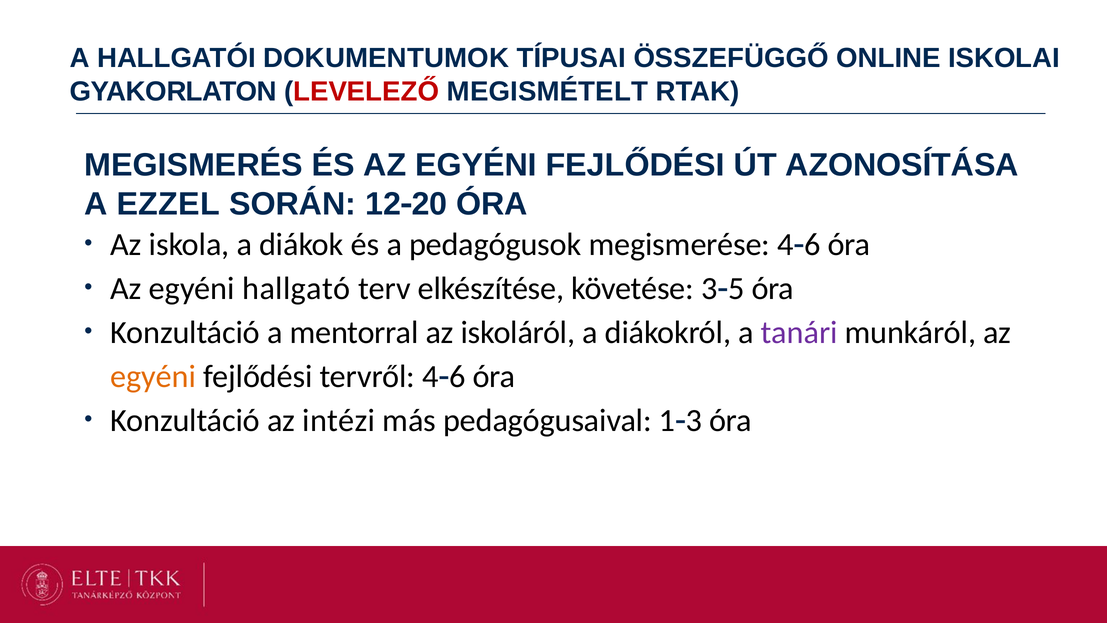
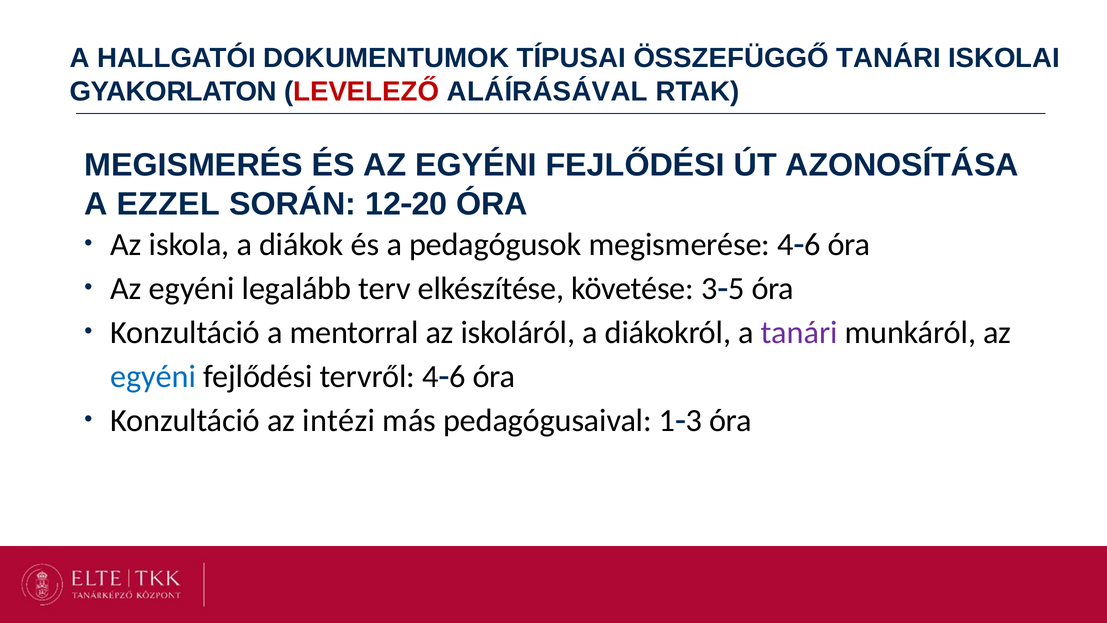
ÖSSZEFÜGGŐ ONLINE: ONLINE -> TANÁRI
MEGISMÉTELT: MEGISMÉTELT -> ALÁÍRÁSÁVAL
hallgató: hallgató -> legalább
egyéni at (153, 376) colour: orange -> blue
